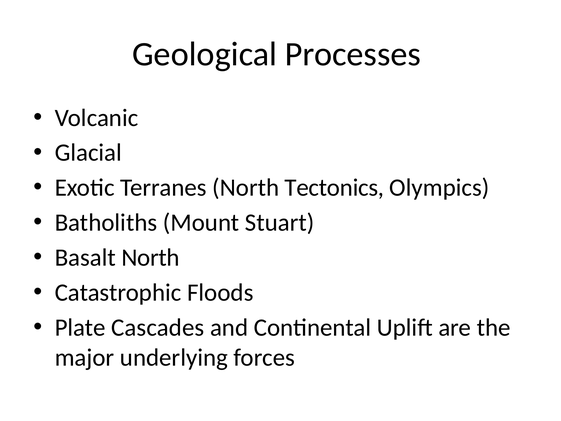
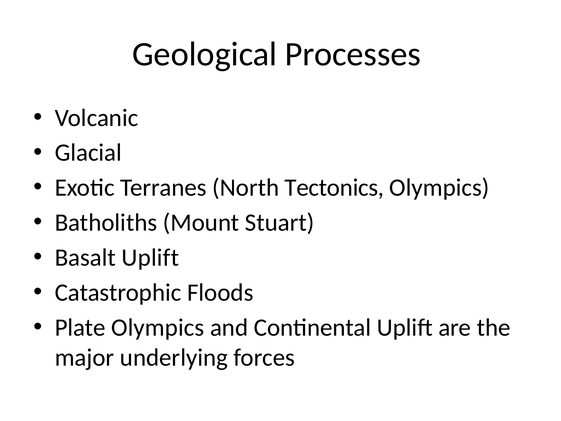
Basalt North: North -> Uplift
Plate Cascades: Cascades -> Olympics
